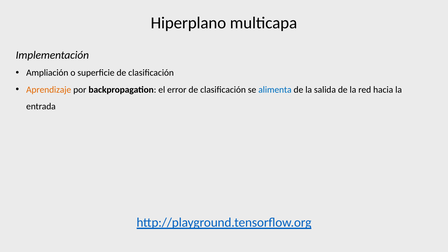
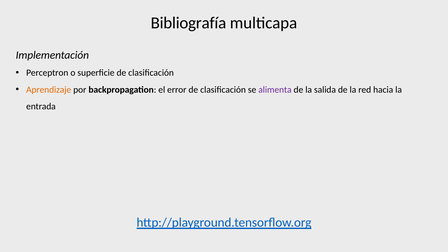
Hiperplano: Hiperplano -> Bibliografía
Ampliación: Ampliación -> Perceptron
alimenta colour: blue -> purple
